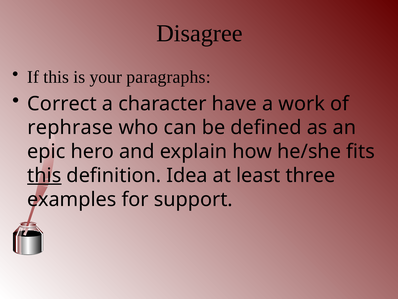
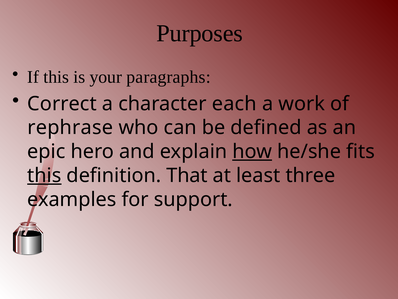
Disagree: Disagree -> Purposes
have: have -> each
how underline: none -> present
Idea: Idea -> That
